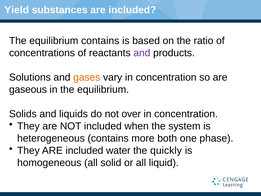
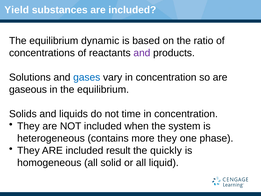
equilibrium contains: contains -> dynamic
gases colour: orange -> blue
over: over -> time
more both: both -> they
water: water -> result
